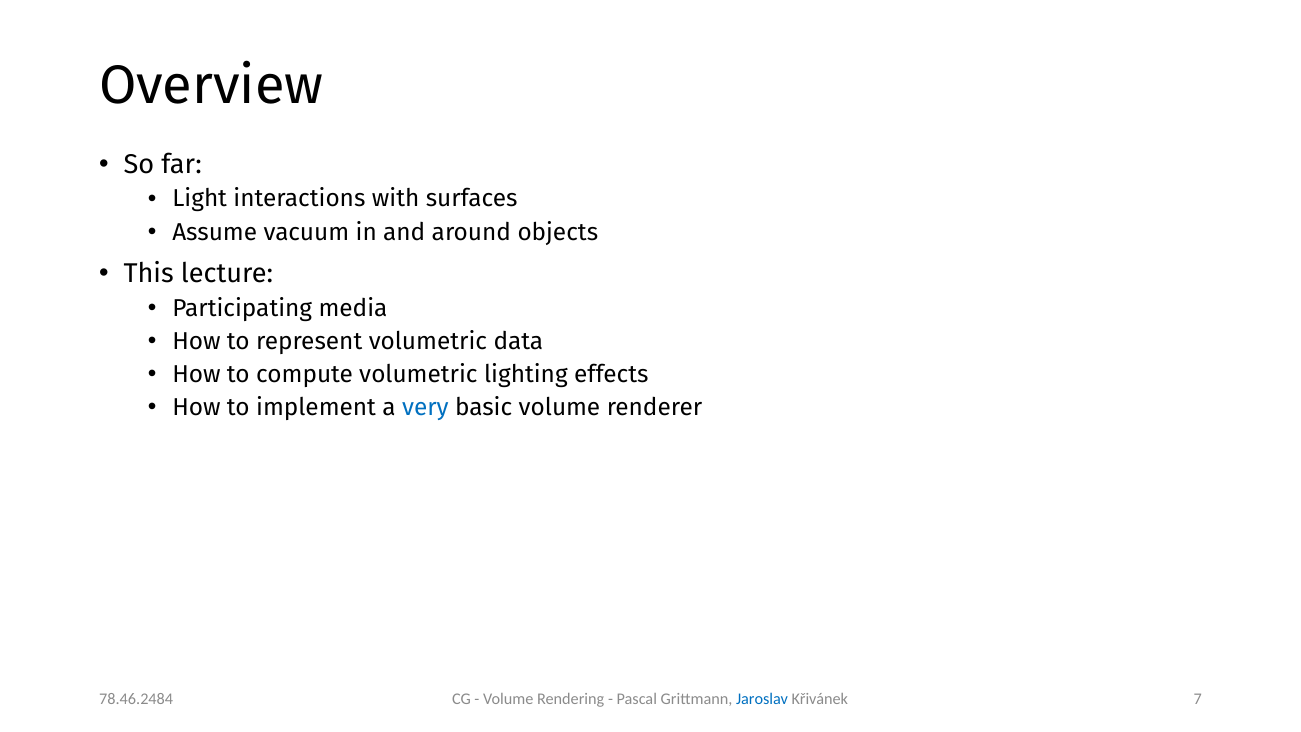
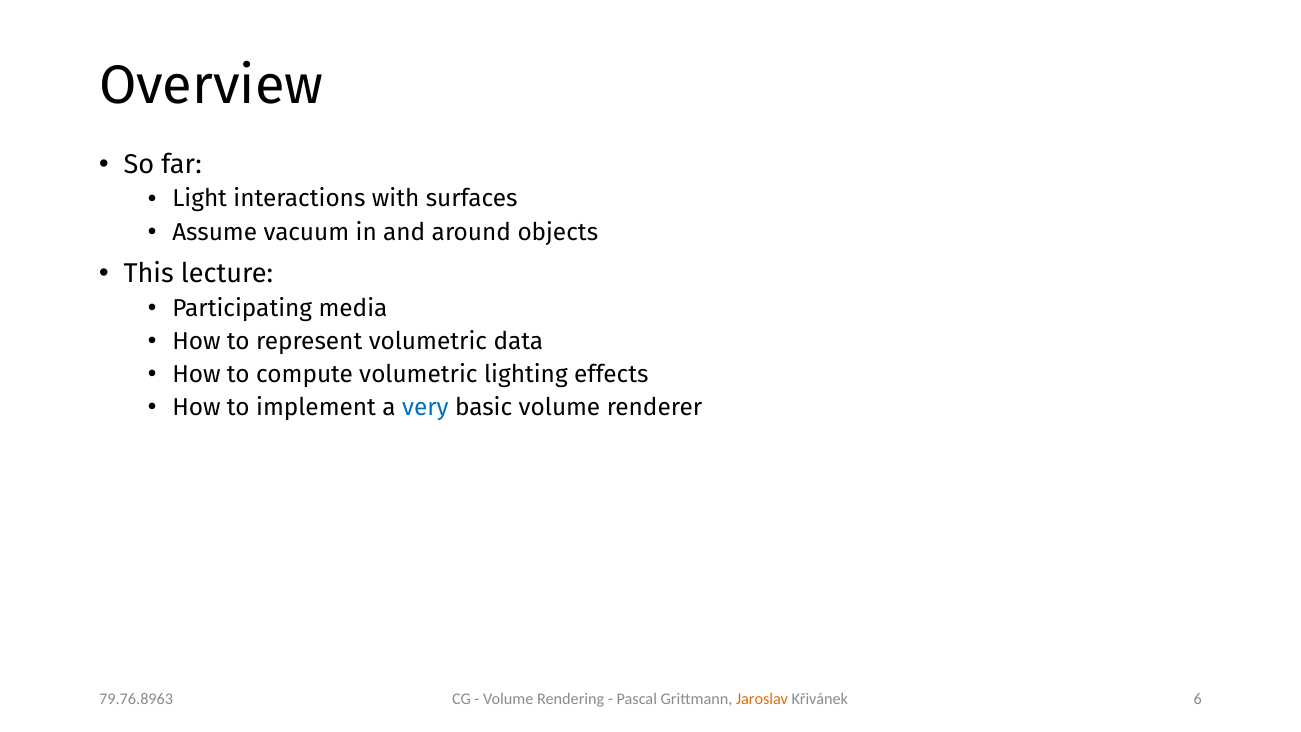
Jaroslav colour: blue -> orange
7: 7 -> 6
78.46.2484: 78.46.2484 -> 79.76.8963
